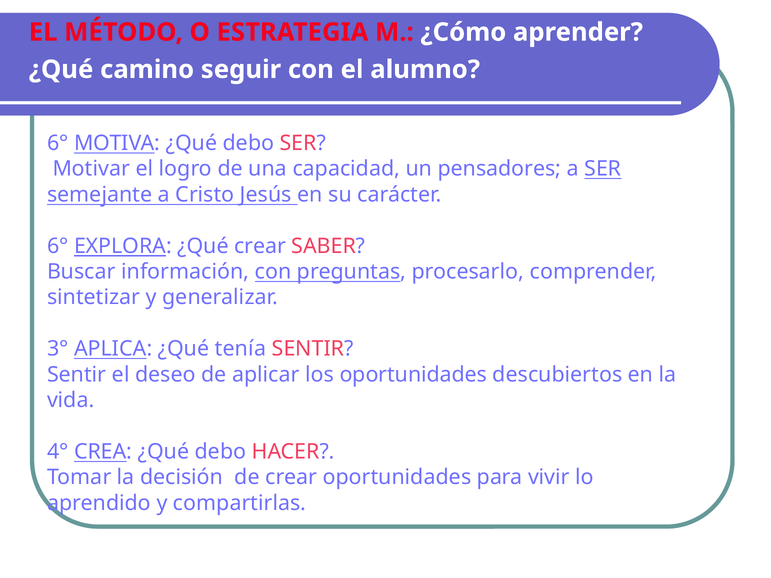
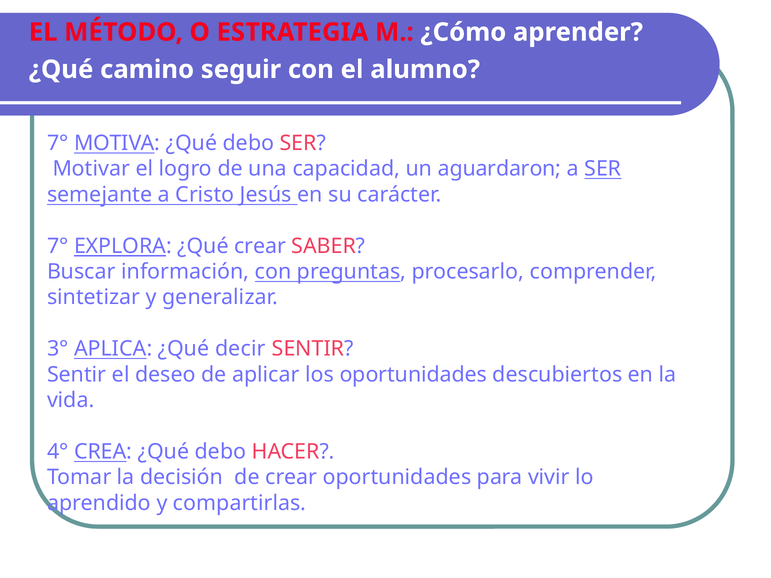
6° at (58, 143): 6° -> 7°
pensadores: pensadores -> aguardaron
6° at (58, 246): 6° -> 7°
tenía: tenía -> decir
